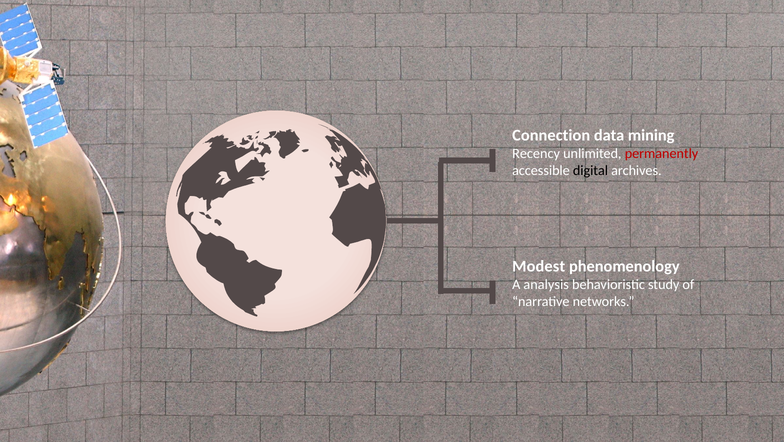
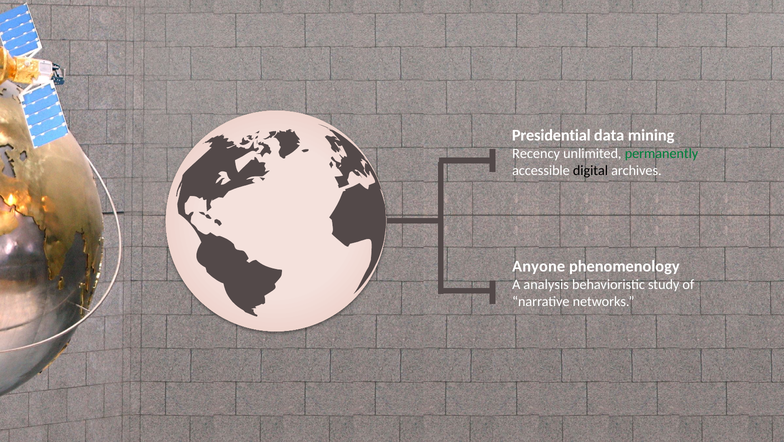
Connection: Connection -> Presidential
permanently colour: red -> green
Modest: Modest -> Anyone
